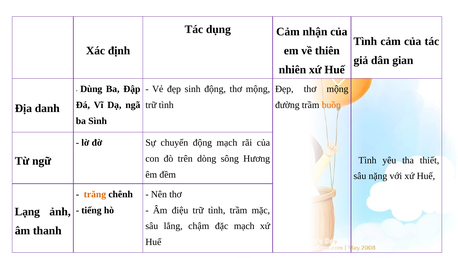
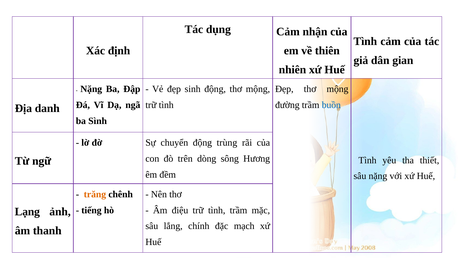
Dùng at (91, 89): Dùng -> Nặng
buồn colour: orange -> blue
động mạch: mạch -> trùng
chậm: chậm -> chính
